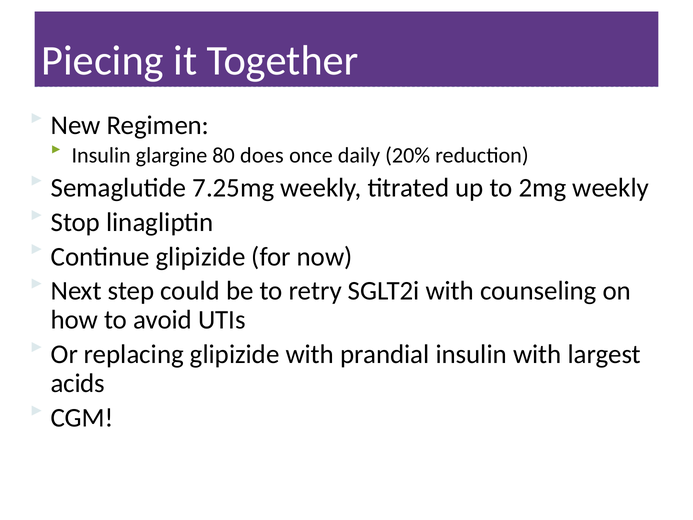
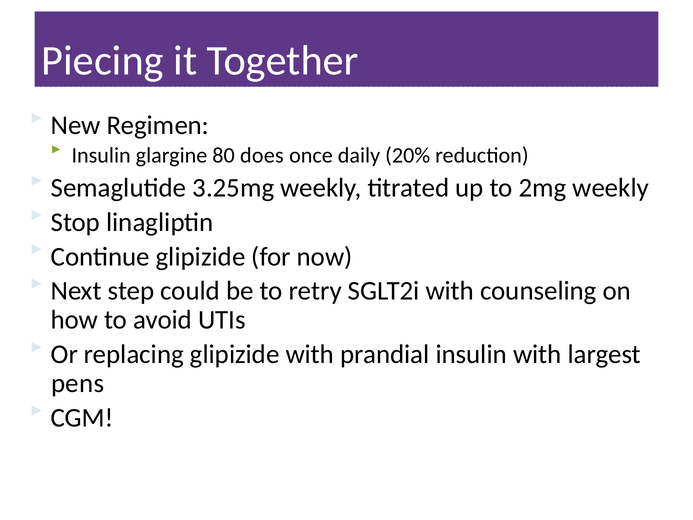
7.25mg: 7.25mg -> 3.25mg
acids: acids -> pens
